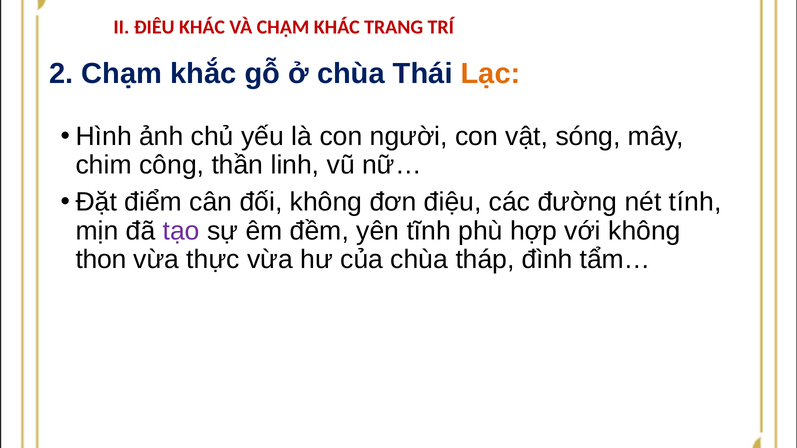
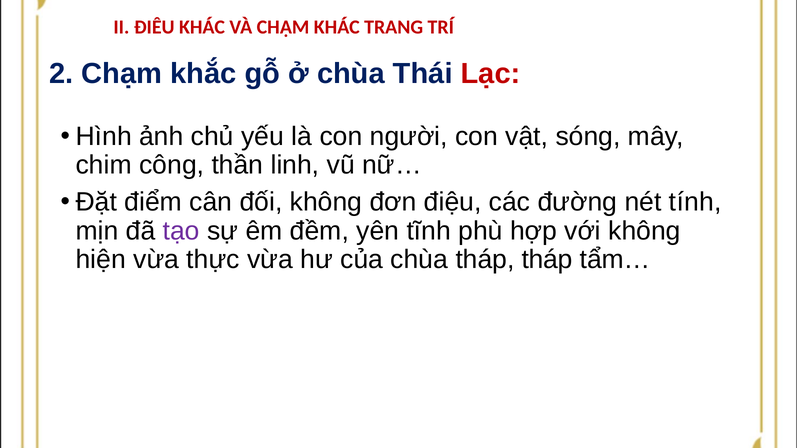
Lạc colour: orange -> red
thon: thon -> hiện
tháp đình: đình -> tháp
